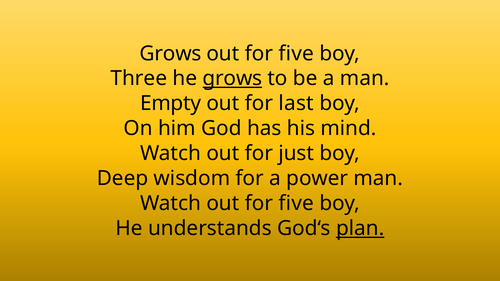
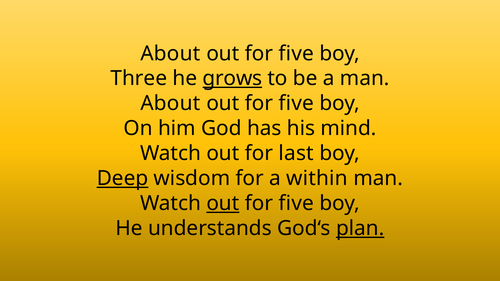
Grows at (171, 54): Grows -> About
Empty at (171, 104): Empty -> About
last at (296, 104): last -> five
just: just -> last
Deep underline: none -> present
power: power -> within
out at (223, 204) underline: none -> present
